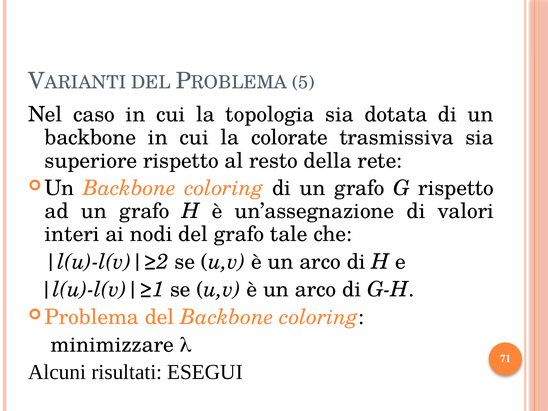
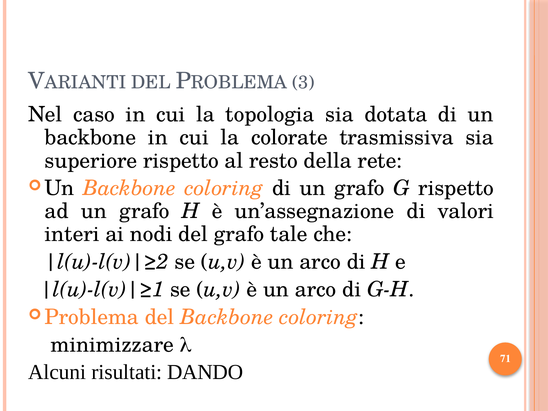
5: 5 -> 3
ESEGUI: ESEGUI -> DANDO
